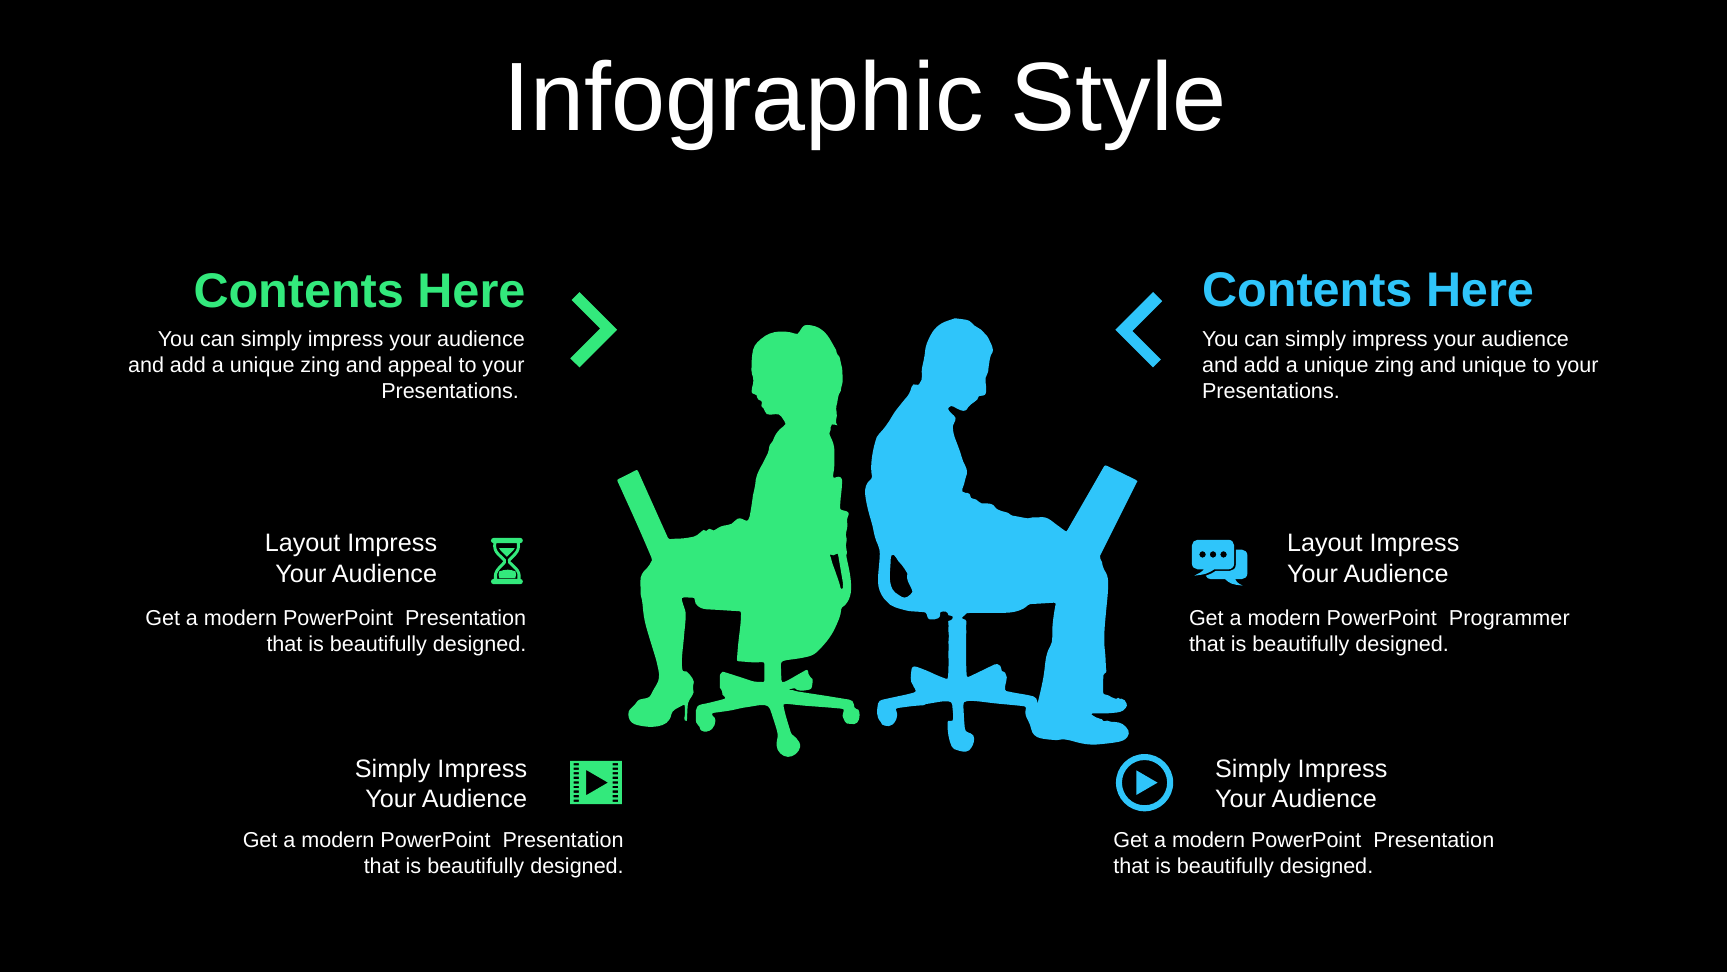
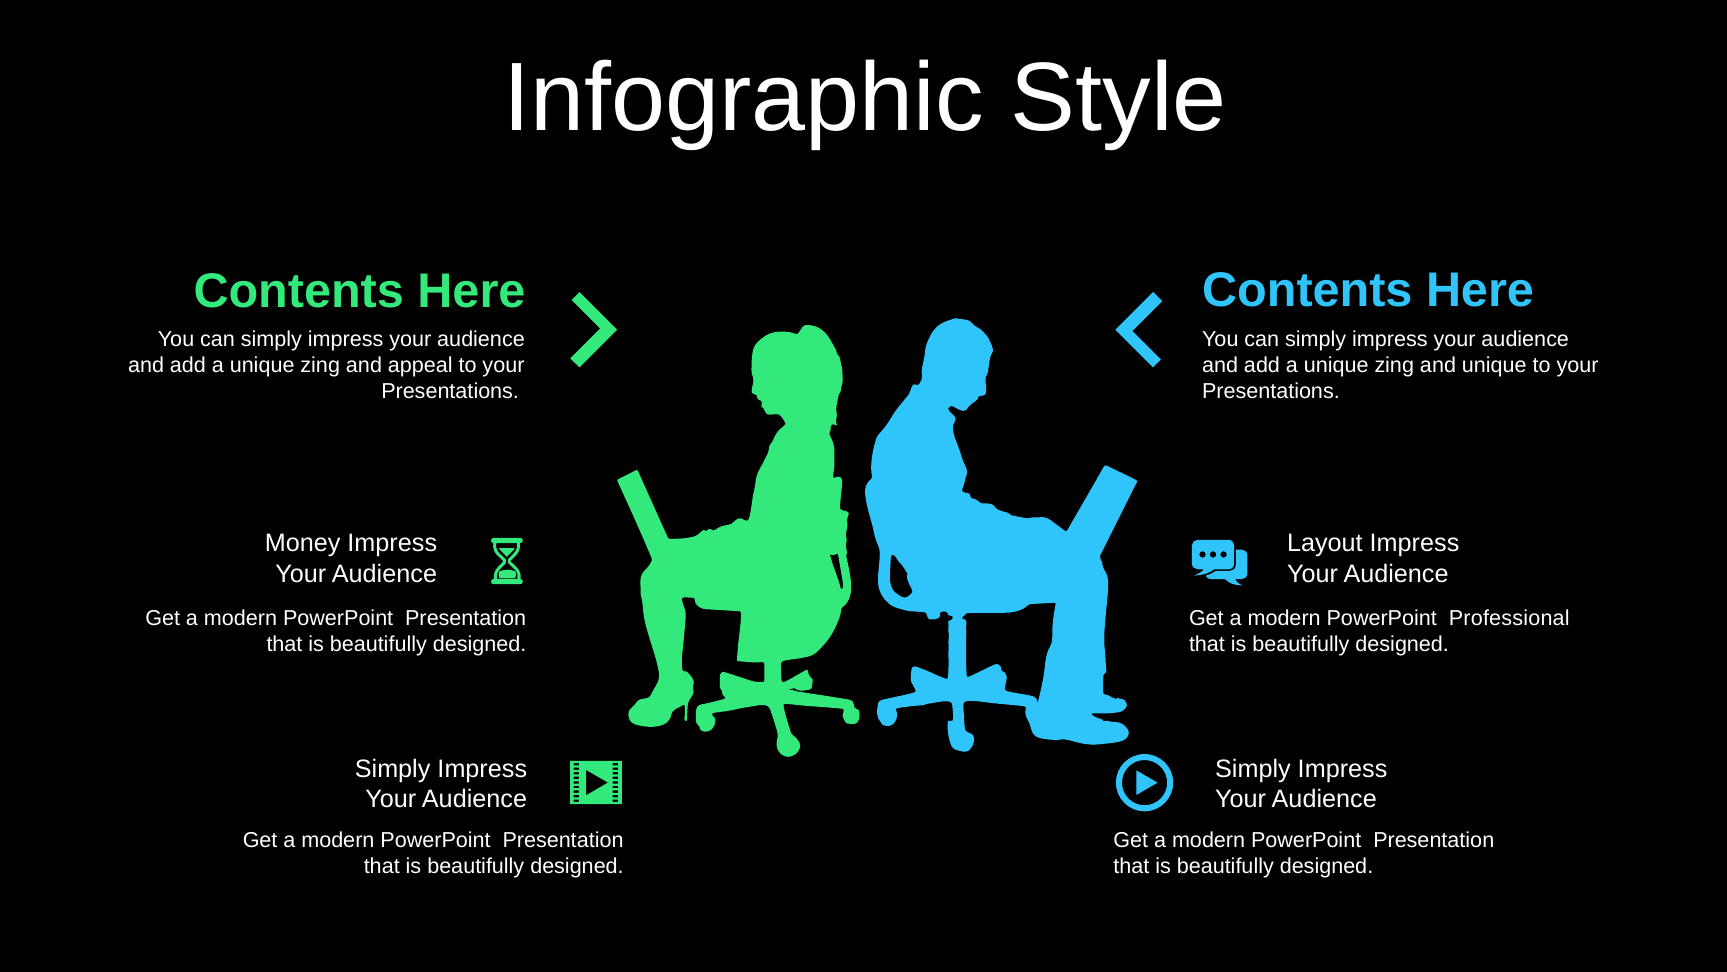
Layout at (303, 543): Layout -> Money
Programmer: Programmer -> Professional
